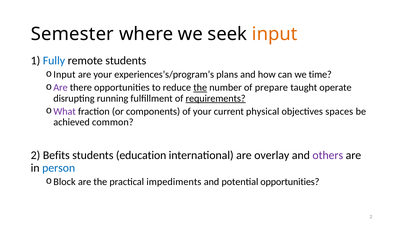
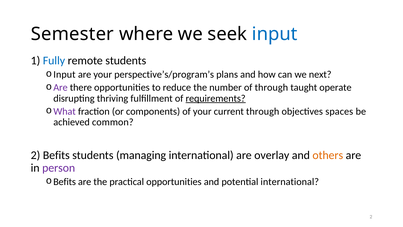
input at (275, 34) colour: orange -> blue
experiences’s/program’s: experiences’s/program’s -> perspective’s/program’s
time: time -> next
the at (200, 87) underline: present -> none
of prepare: prepare -> through
running: running -> thriving
current physical: physical -> through
education: education -> managing
others colour: purple -> orange
person colour: blue -> purple
Block at (65, 182): Block -> Befits
practical impediments: impediments -> opportunities
potential opportunities: opportunities -> international
